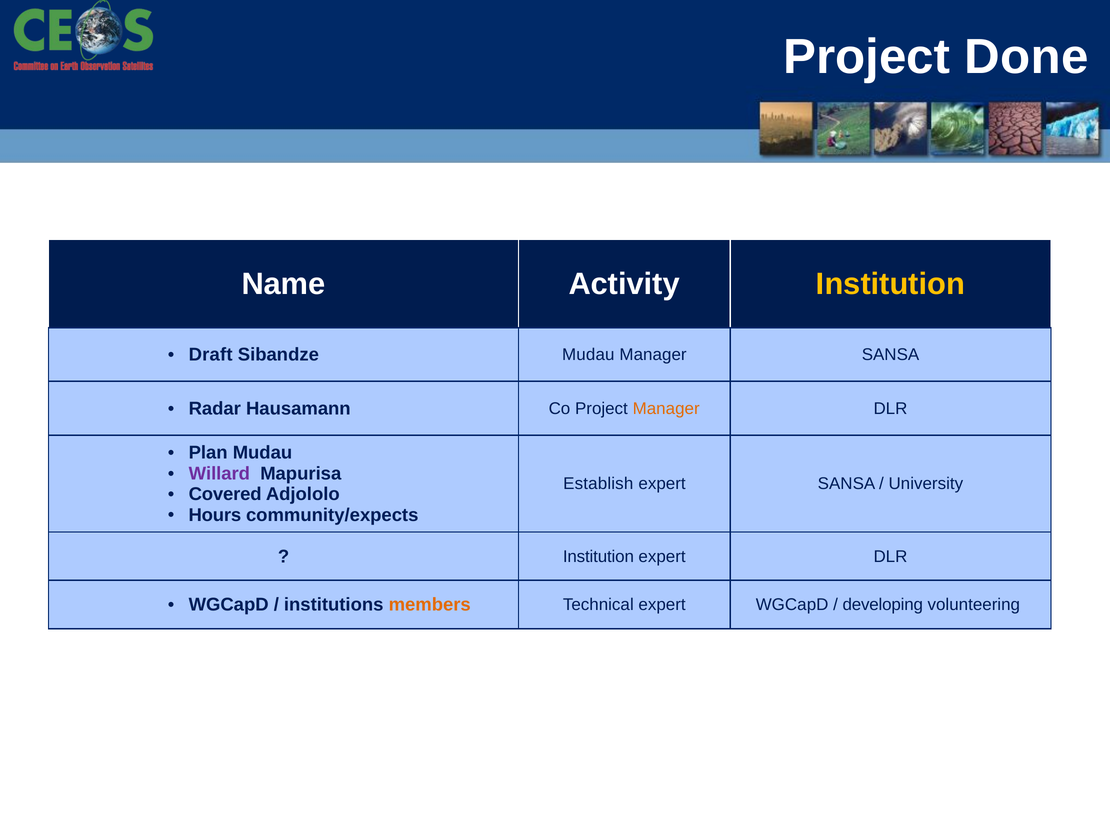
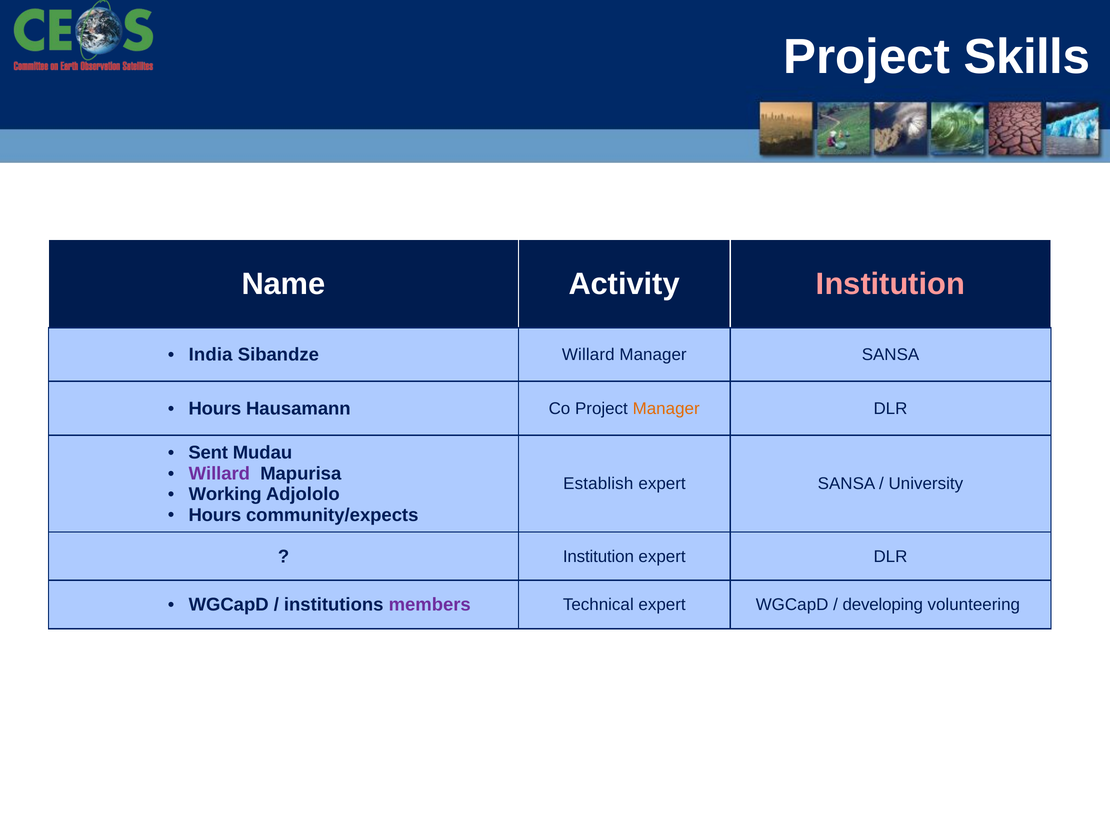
Done: Done -> Skills
Institution at (890, 284) colour: yellow -> pink
Draft: Draft -> India
Sibandze Mudau: Mudau -> Willard
Radar at (215, 409): Radar -> Hours
Plan: Plan -> Sent
Covered: Covered -> Working
members colour: orange -> purple
